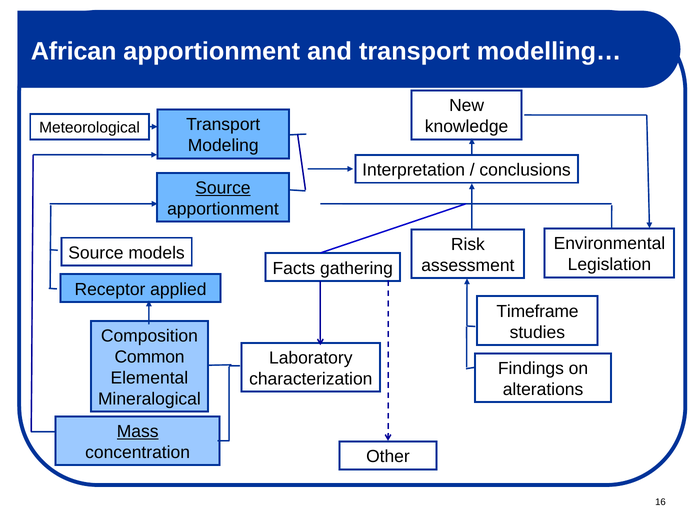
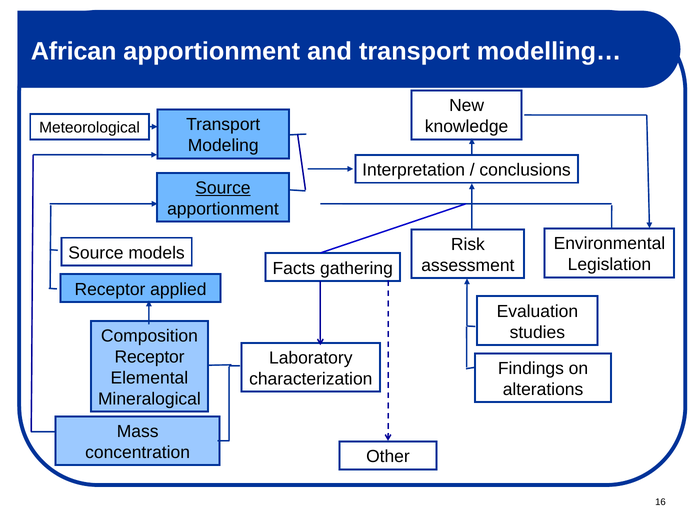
Timeframe: Timeframe -> Evaluation
Common at (150, 357): Common -> Receptor
Mass underline: present -> none
